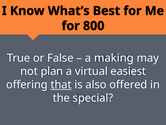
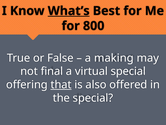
What’s underline: none -> present
plan: plan -> final
virtual easiest: easiest -> special
